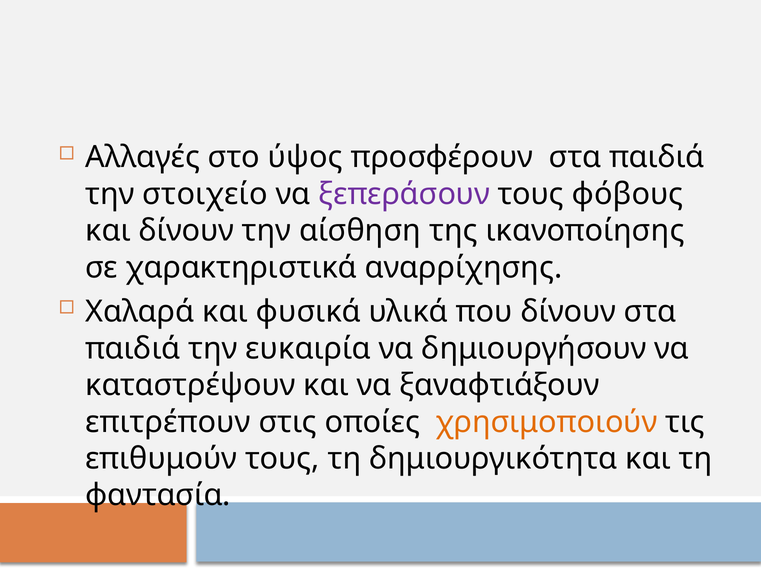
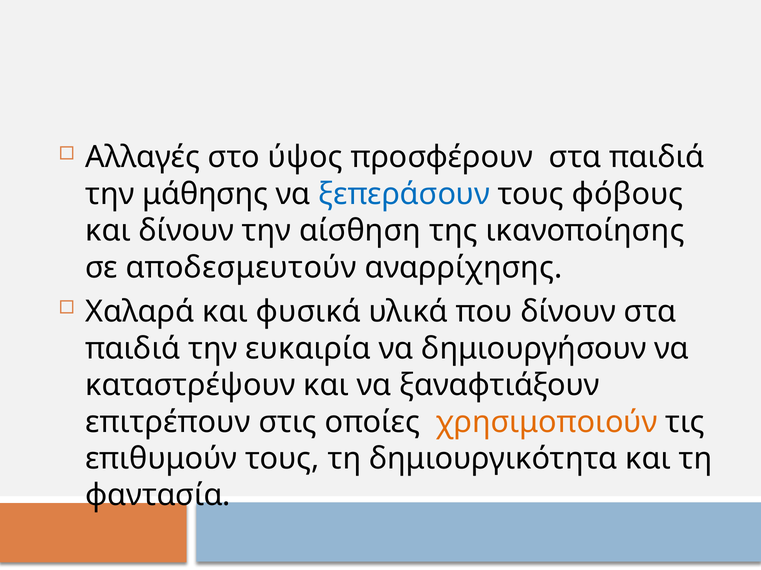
στοιχείο: στοιχείο -> μάθησης
ξεπεράσουν colour: purple -> blue
χαρακτηριστικά: χαρακτηριστικά -> αποδεσμευτούν
